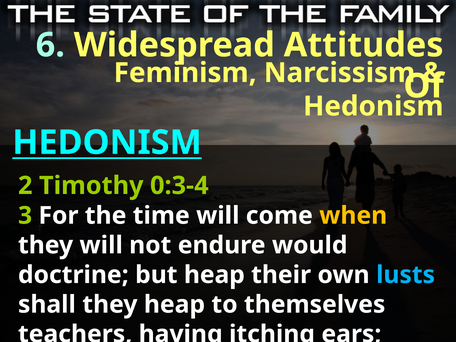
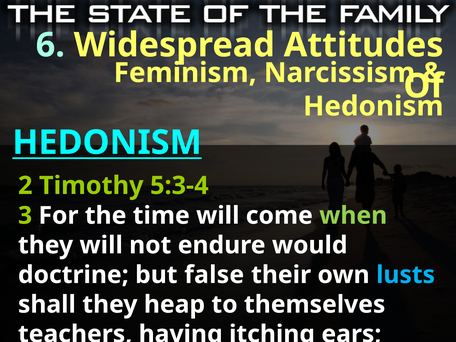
0:3-4: 0:3-4 -> 5:3-4
when colour: yellow -> light green
but heap: heap -> false
